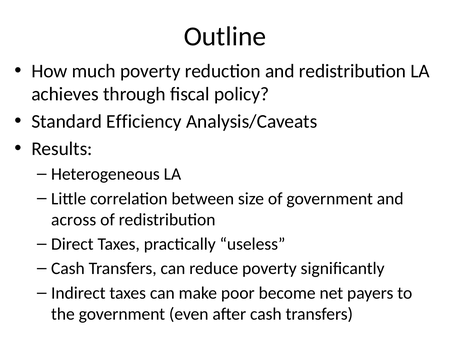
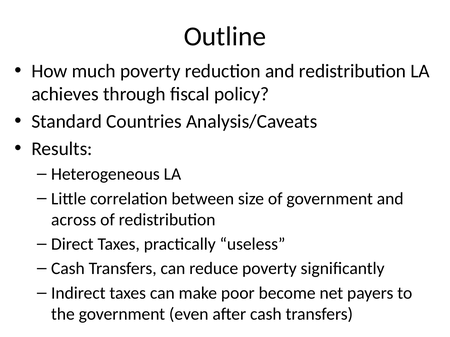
Efficiency: Efficiency -> Countries
